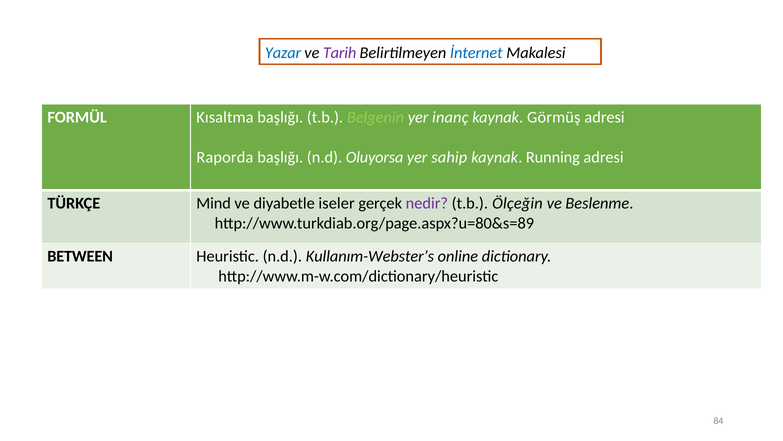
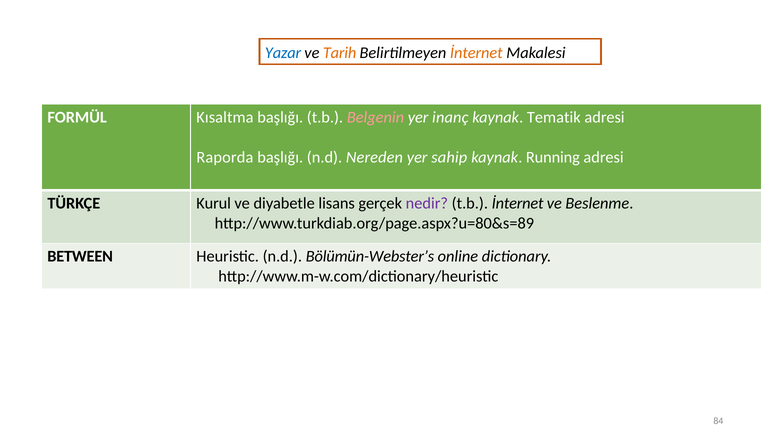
Tarih colour: purple -> orange
İnternet at (476, 53) colour: blue -> orange
Belgenin colour: light green -> pink
Görmüş: Görmüş -> Tematik
Oluyorsa: Oluyorsa -> Nereden
Mind: Mind -> Kurul
iseler: iseler -> lisans
t.b Ölçeğin: Ölçeğin -> İnternet
Kullanım-Webster’s: Kullanım-Webster’s -> Bölümün-Webster’s
